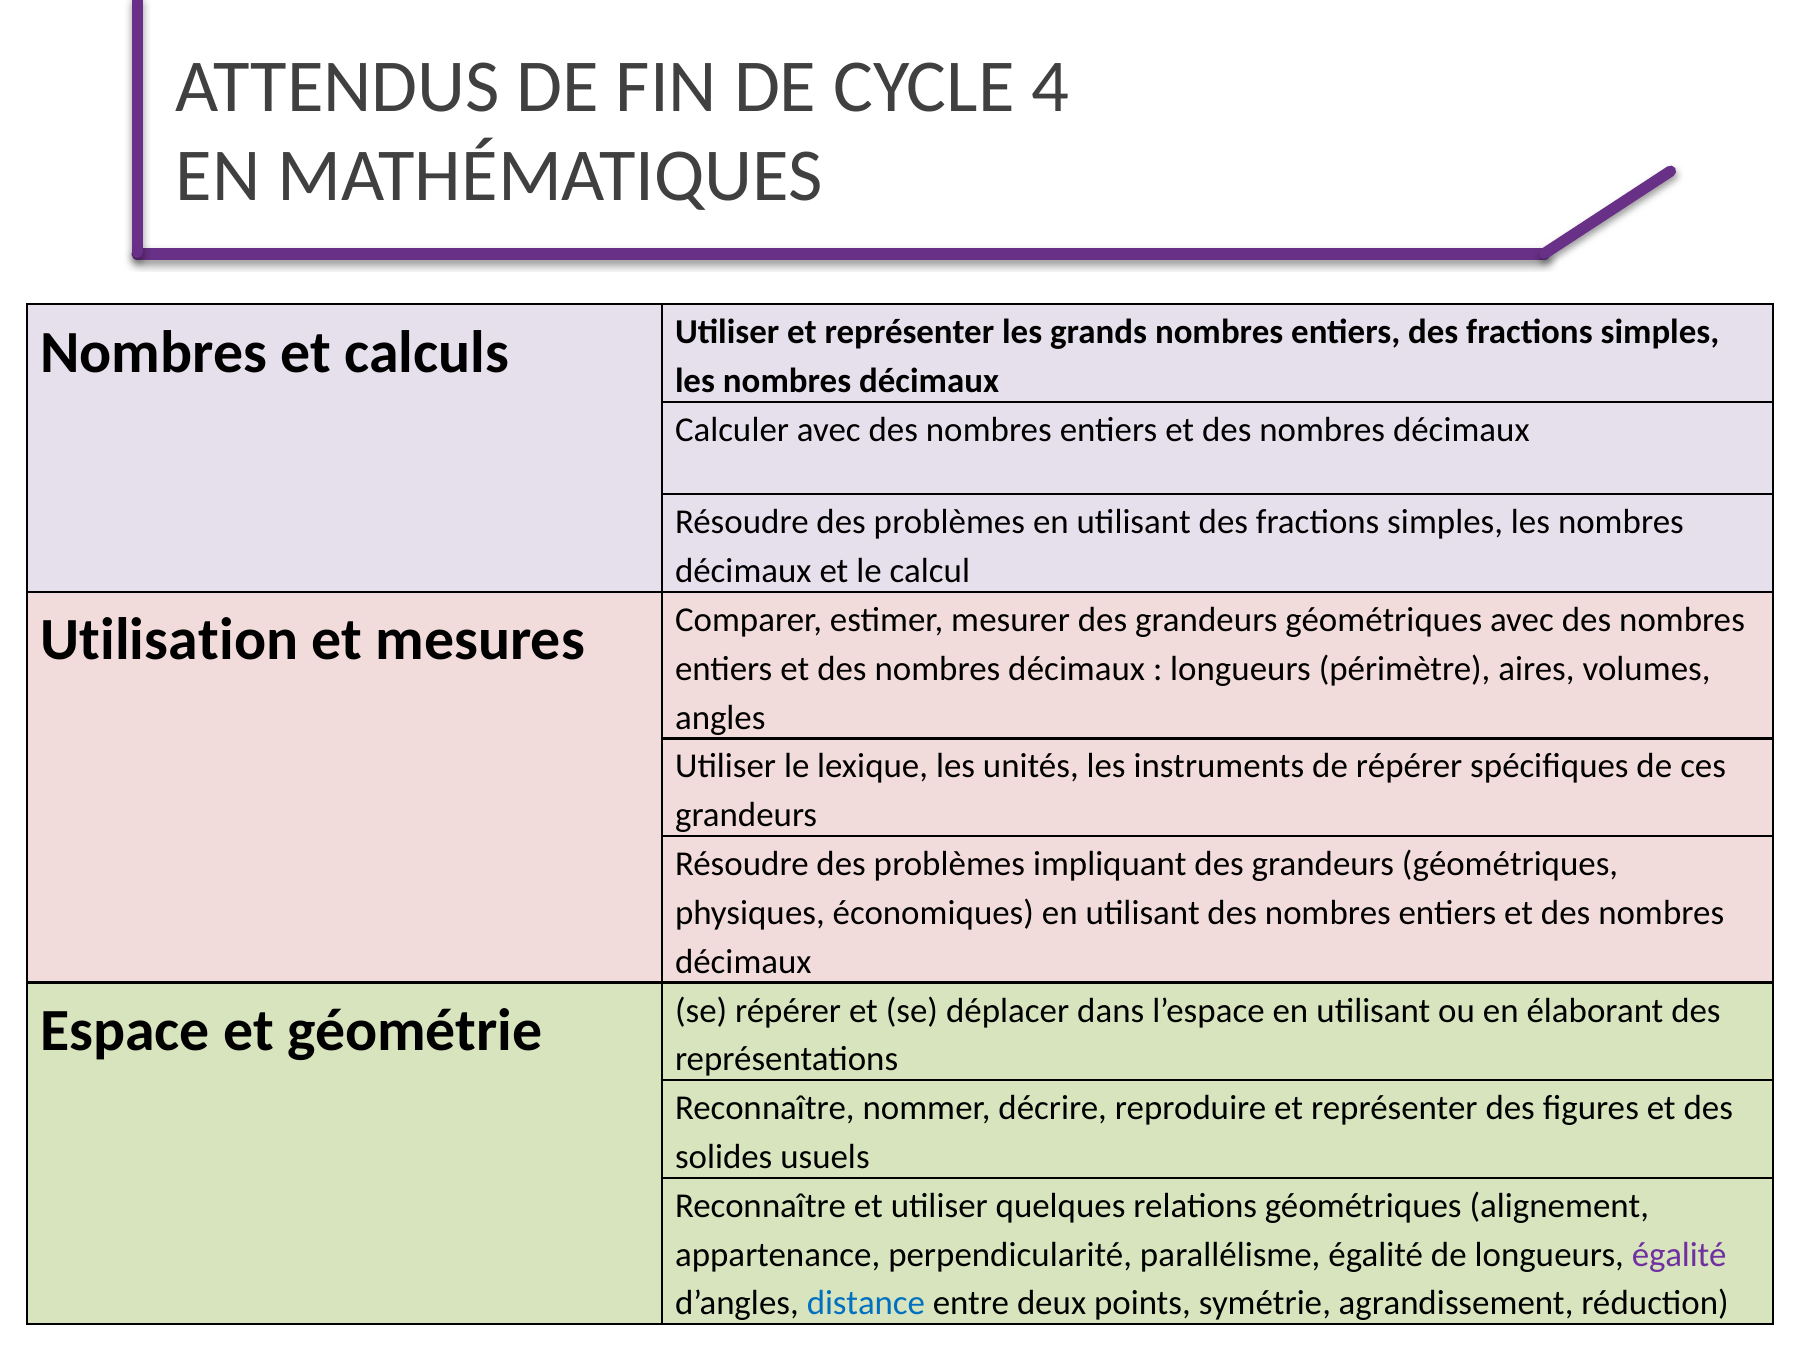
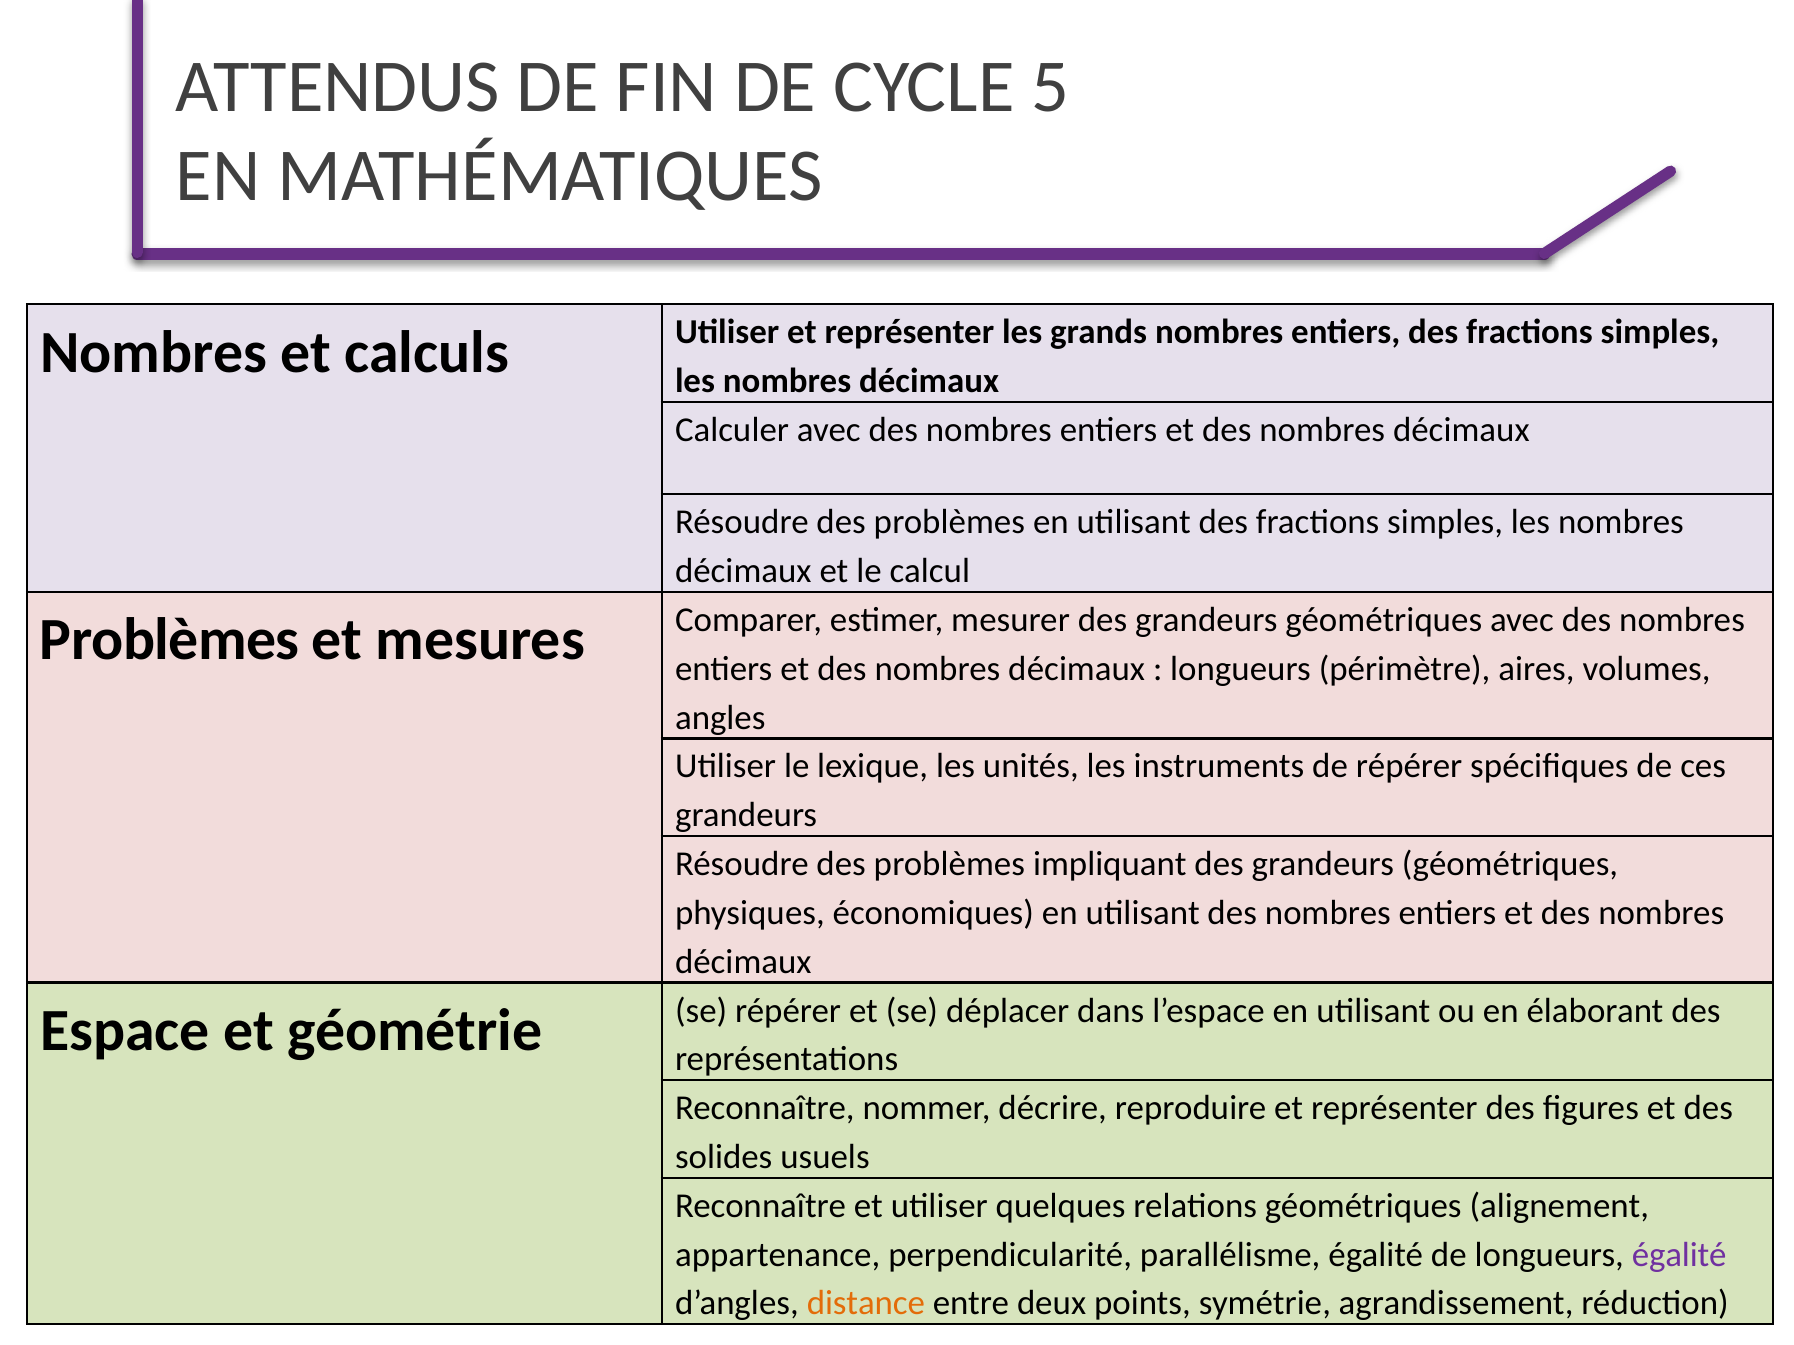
4: 4 -> 5
Utilisation at (169, 640): Utilisation -> Problèmes
distance colour: blue -> orange
